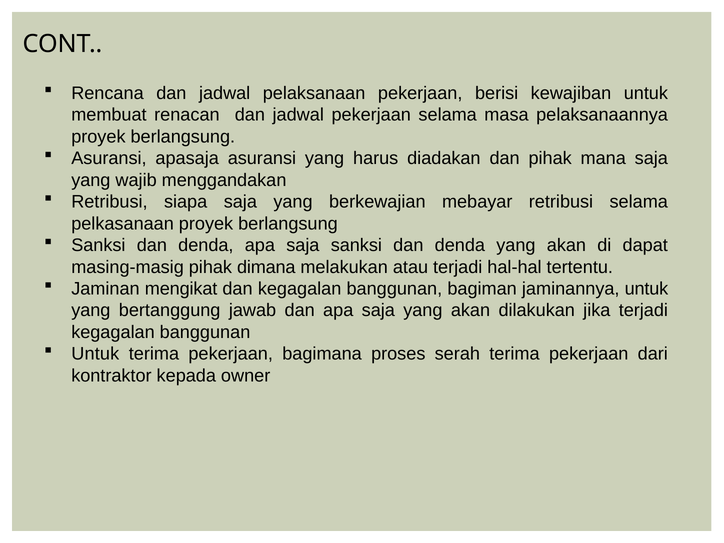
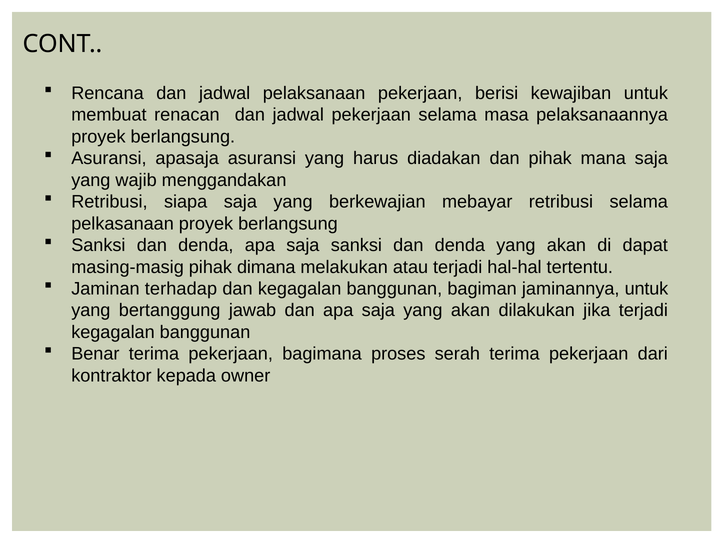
mengikat: mengikat -> terhadap
Untuk at (95, 354): Untuk -> Benar
